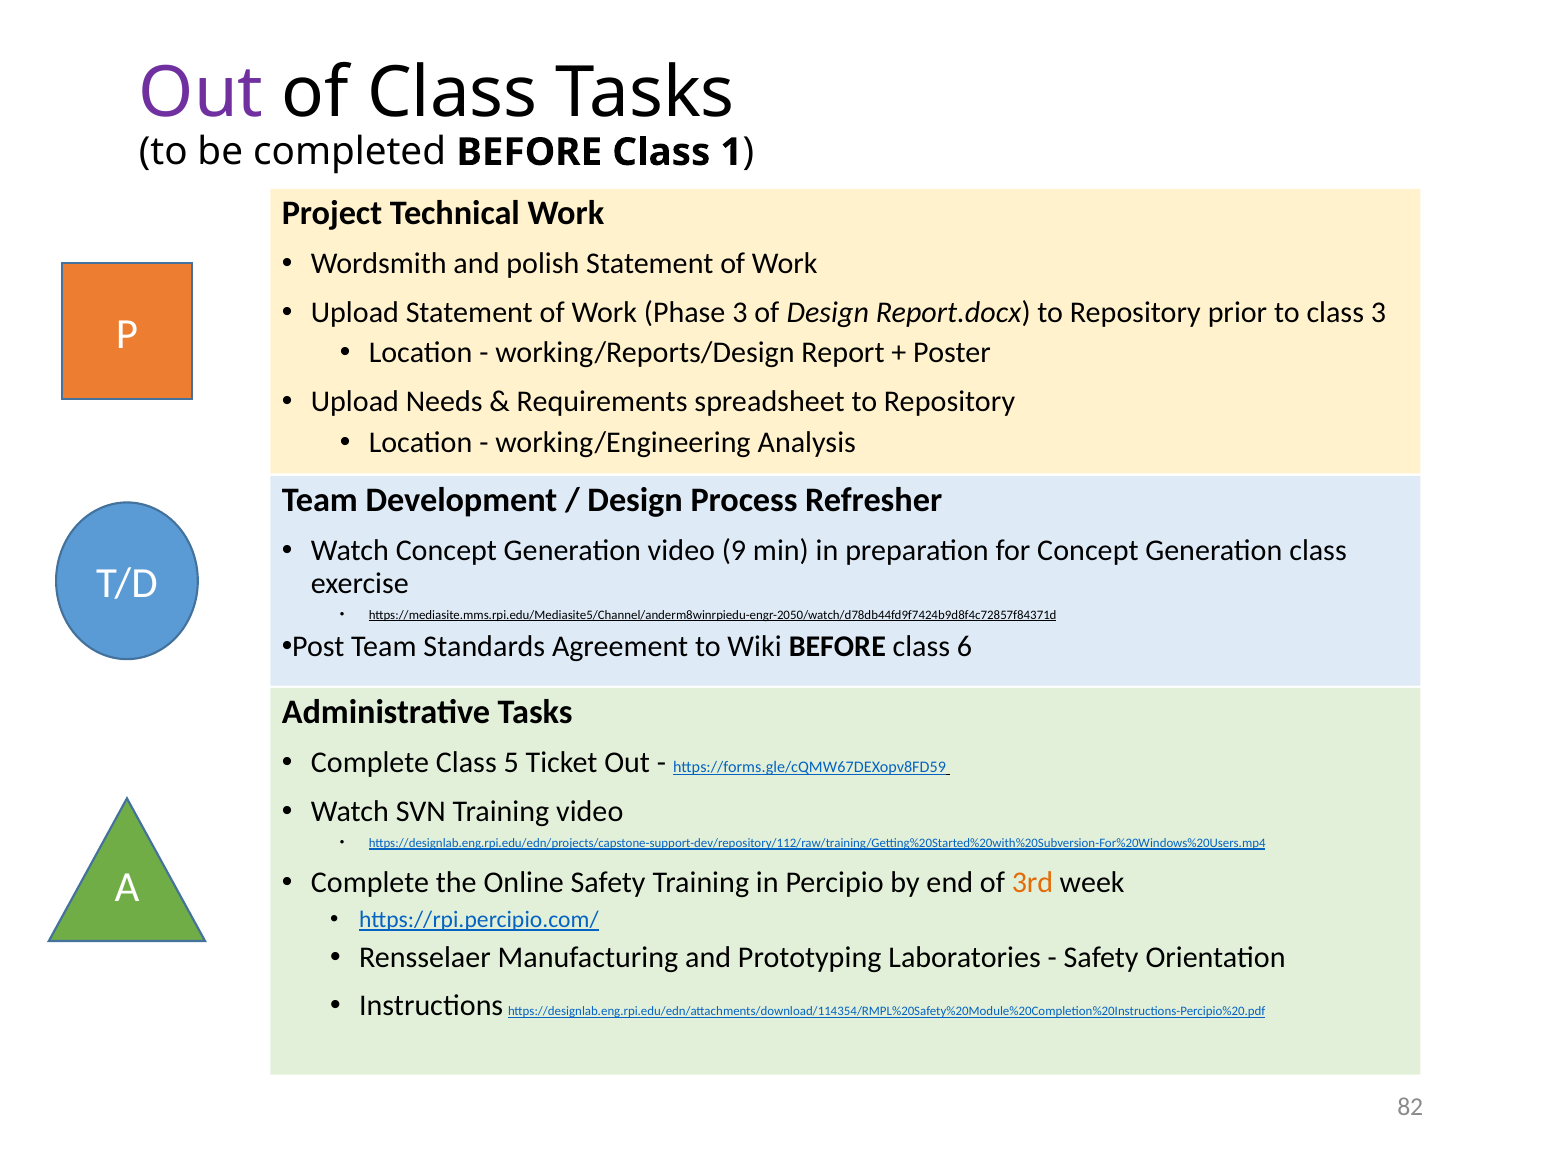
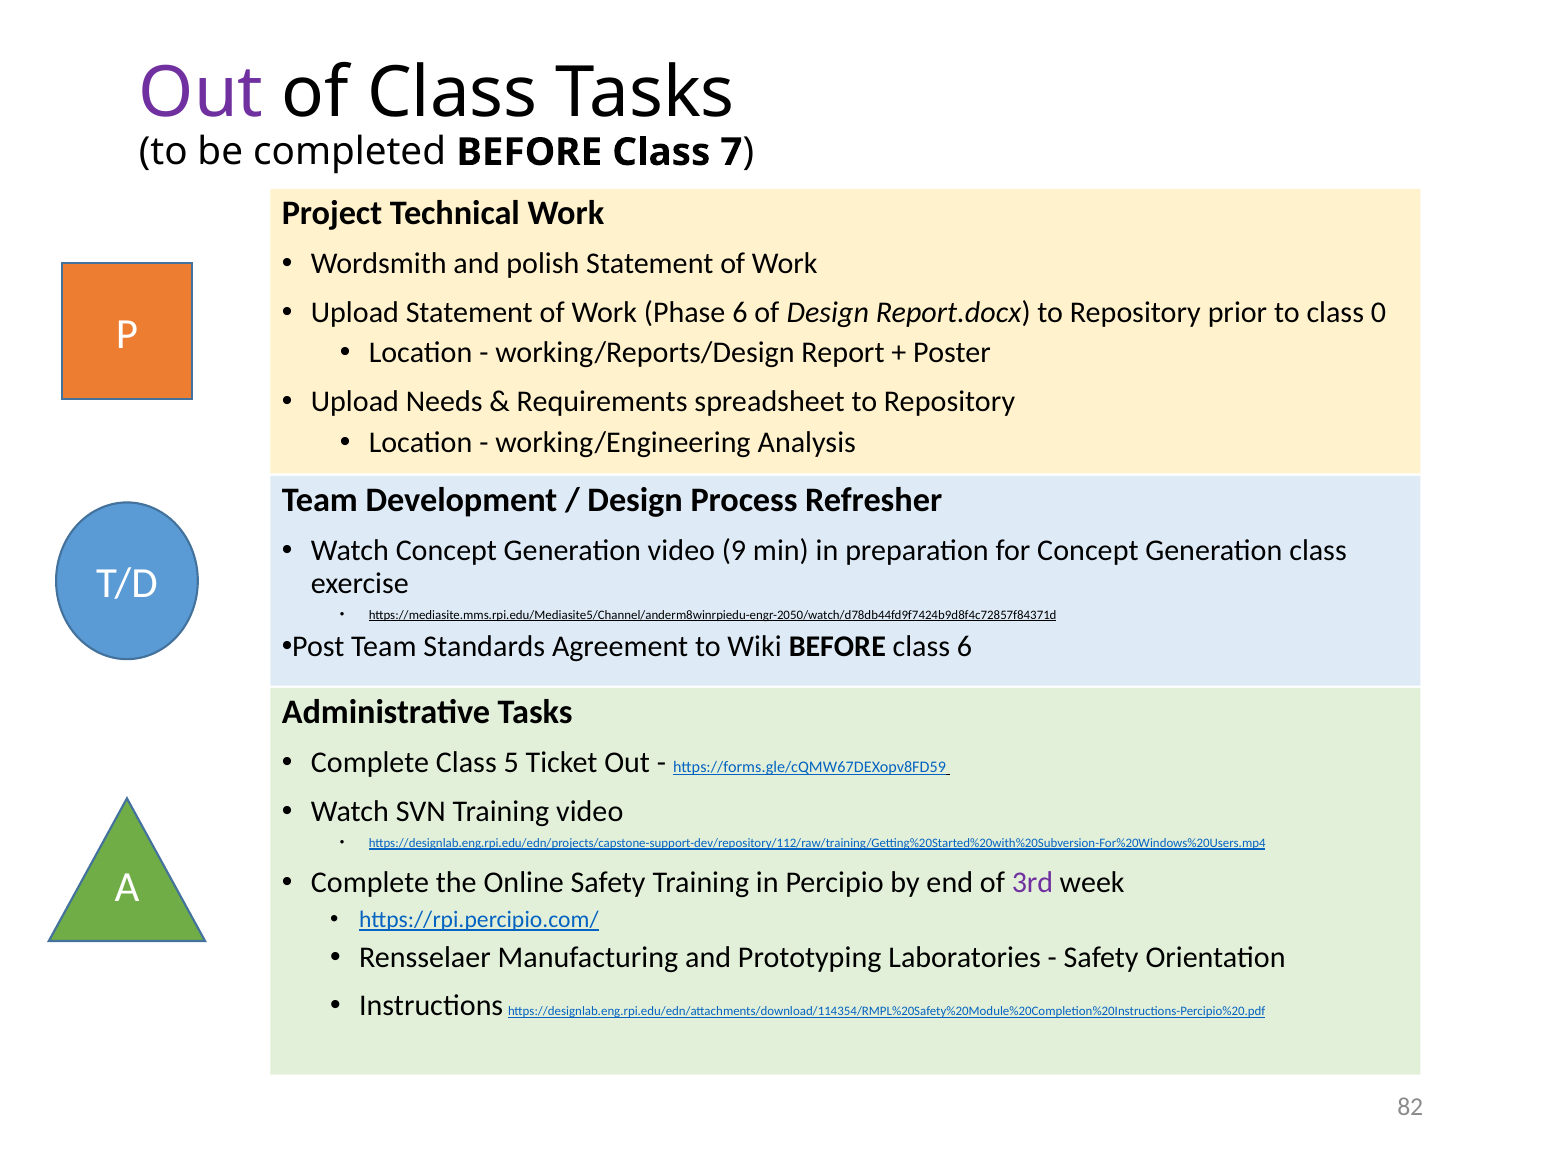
1: 1 -> 7
Phase 3: 3 -> 6
class 3: 3 -> 0
3rd colour: orange -> purple
